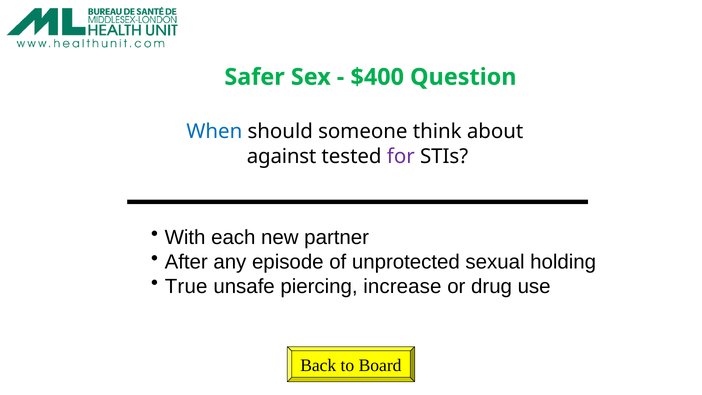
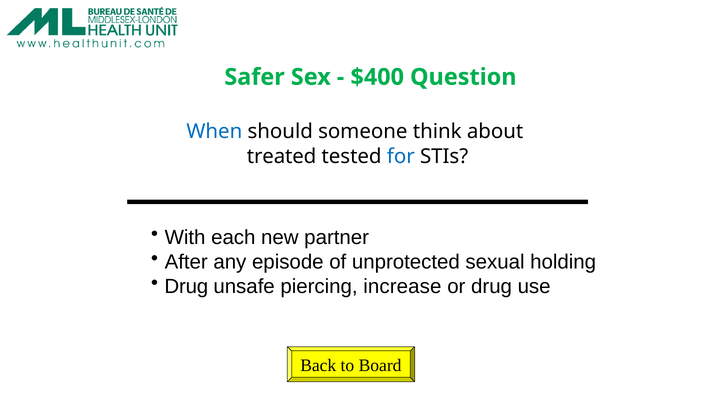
against: against -> treated
for colour: purple -> blue
True at (186, 286): True -> Drug
